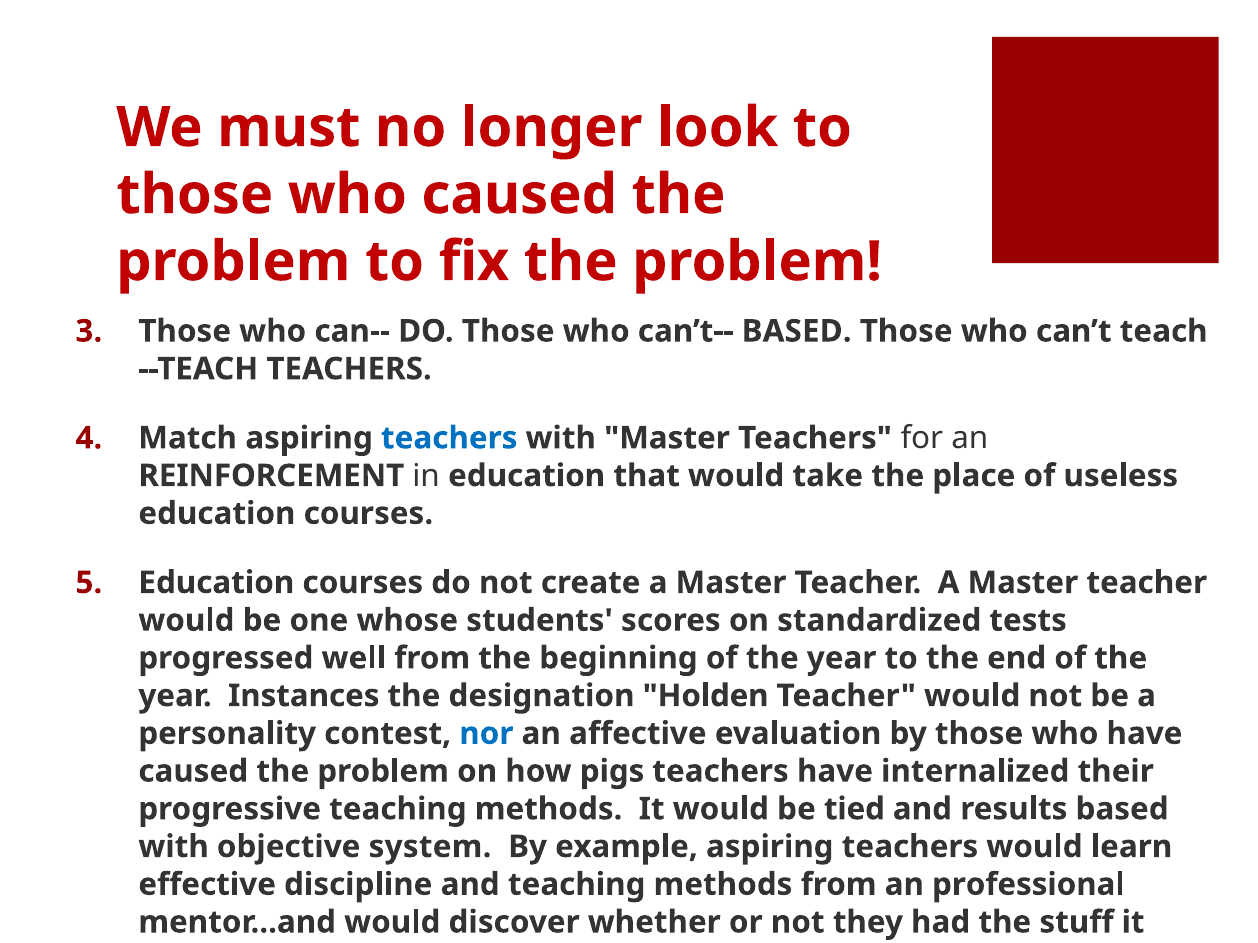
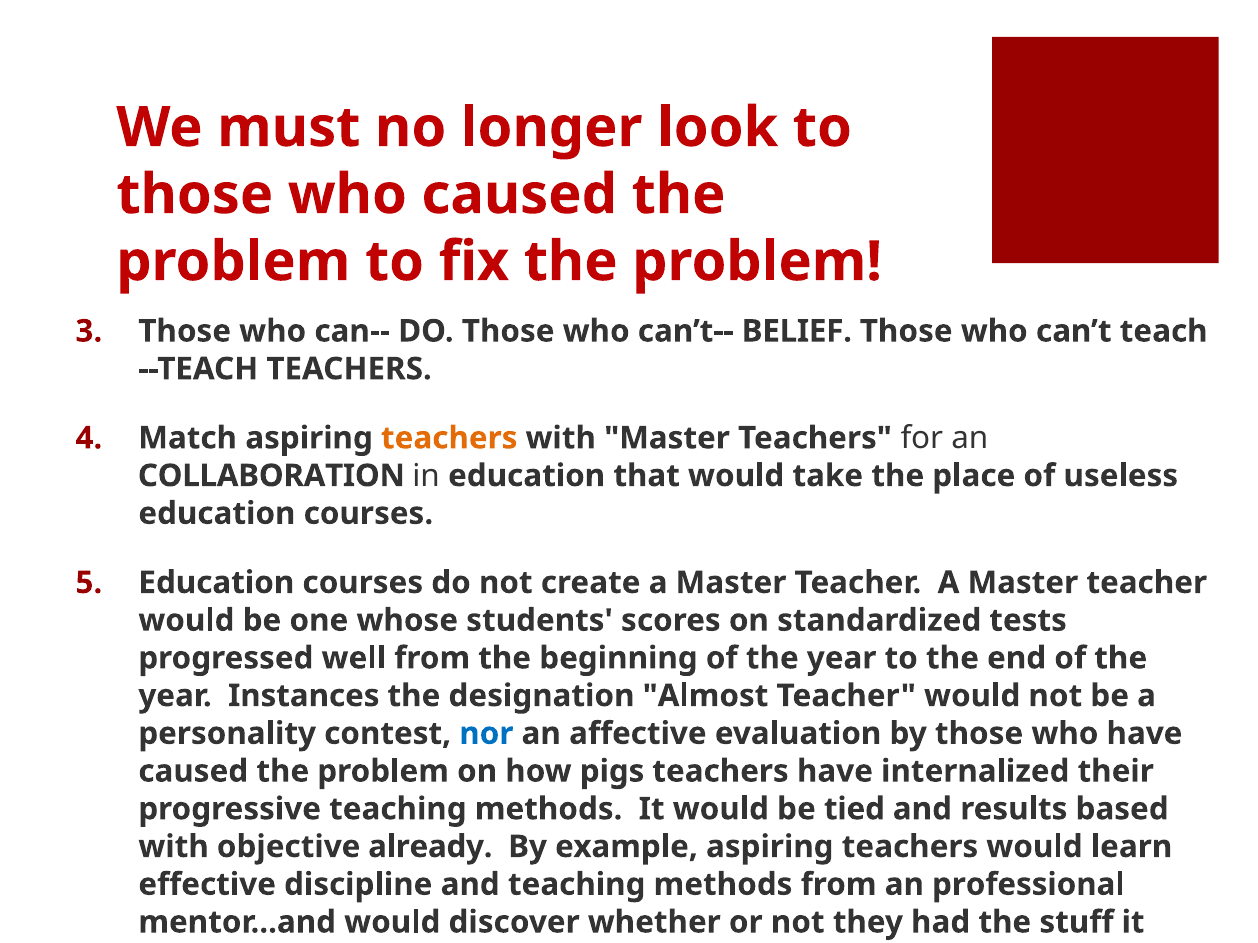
can’t-- BASED: BASED -> BELIEF
teachers at (449, 438) colour: blue -> orange
REINFORCEMENT: REINFORCEMENT -> COLLABORATION
Holden: Holden -> Almost
system: system -> already
